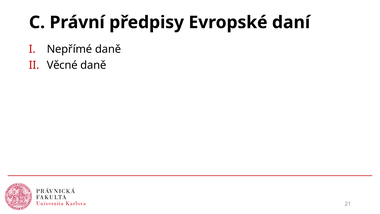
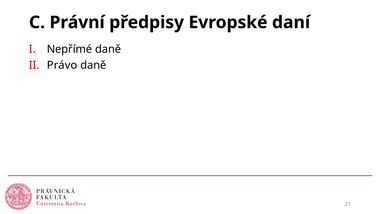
Věcné: Věcné -> Právo
